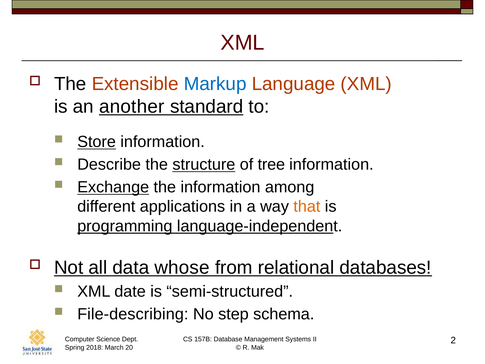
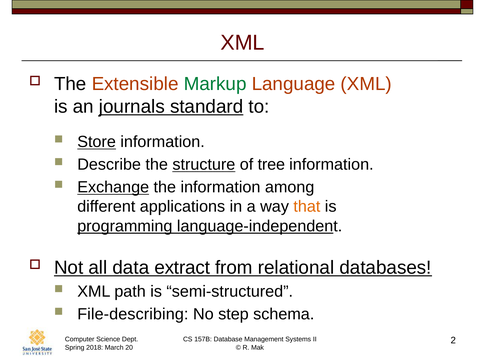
Markup colour: blue -> green
another: another -> journals
whose: whose -> extract
date: date -> path
